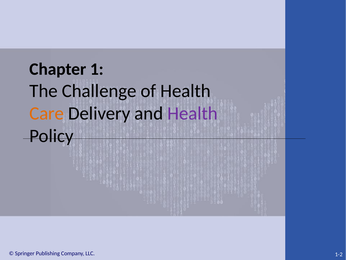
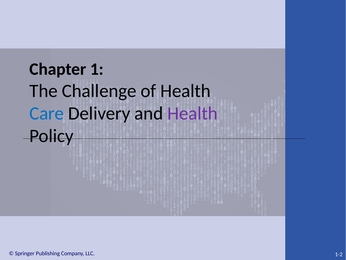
Care colour: orange -> blue
